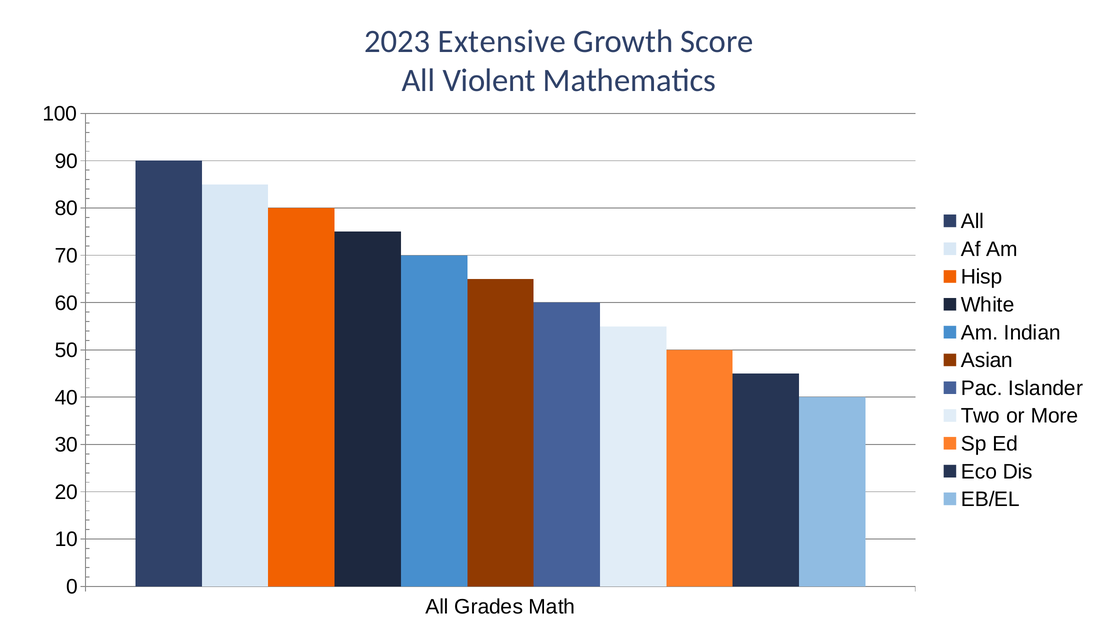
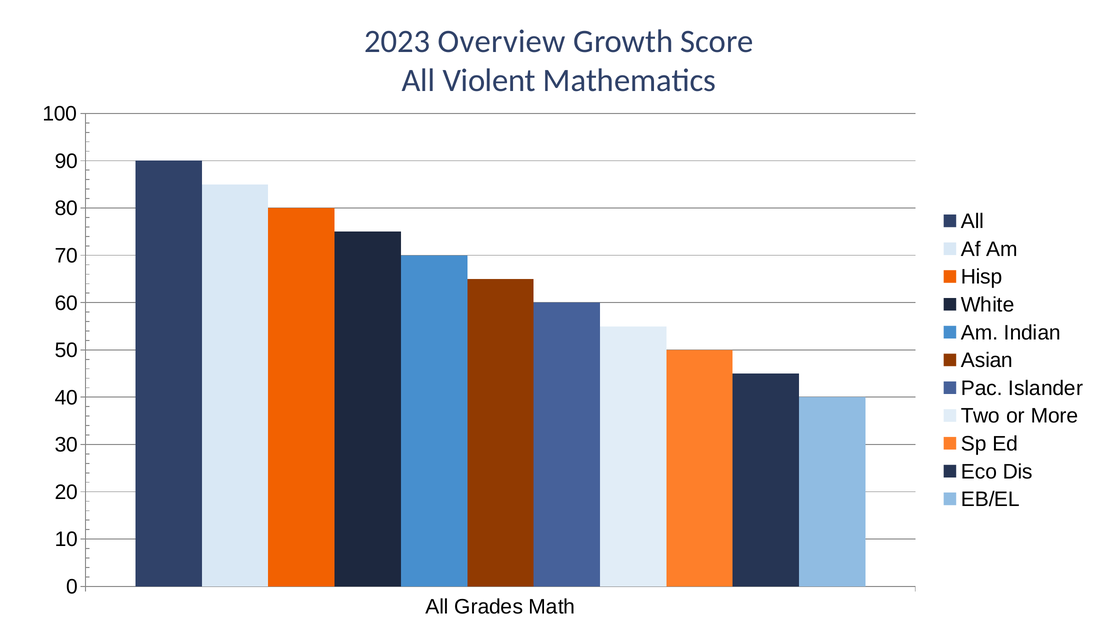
Extensive: Extensive -> Overview
